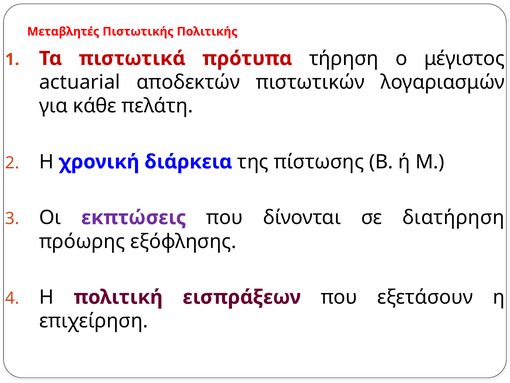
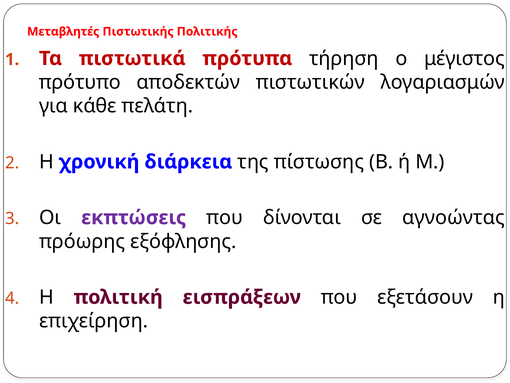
actuarial: actuarial -> πρότυπο
διατήρηση: διατήρηση -> αγνοώντας
